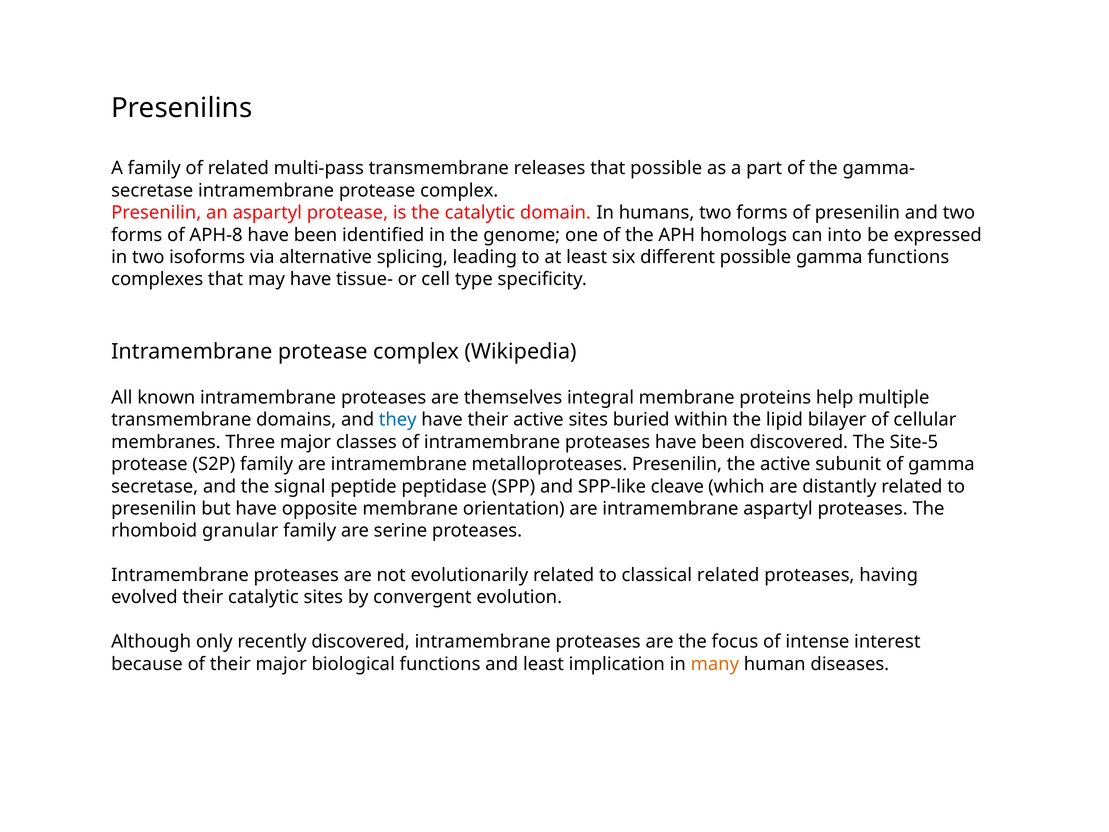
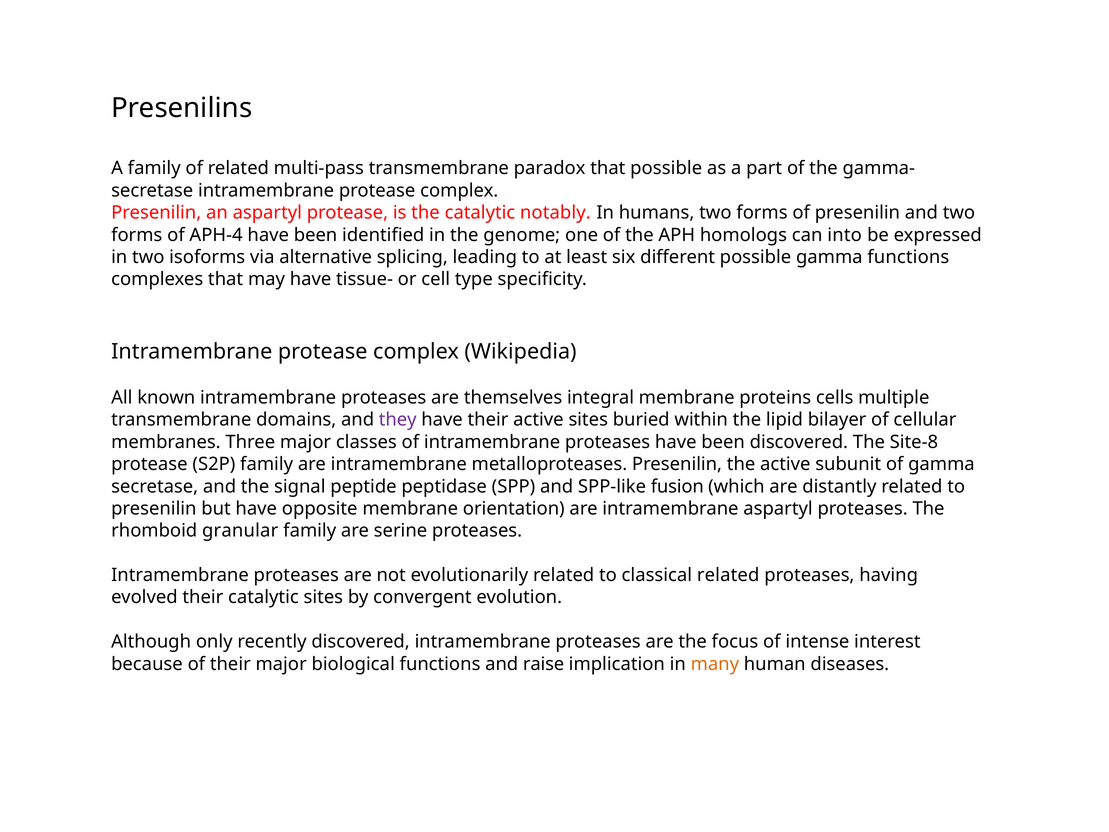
releases: releases -> paradox
domain: domain -> notably
APH-8: APH-8 -> APH-4
help: help -> cells
they colour: blue -> purple
Site-5: Site-5 -> Site-8
cleave: cleave -> fusion
and least: least -> raise
